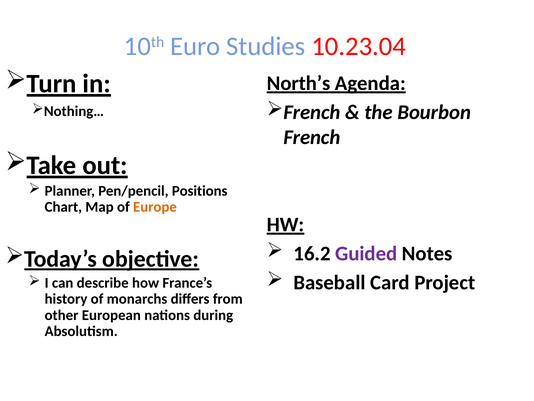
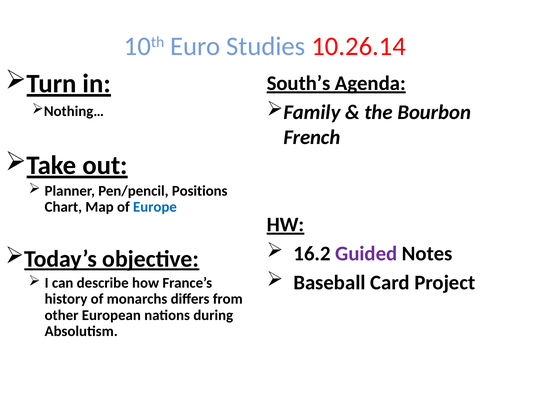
10.23.04: 10.23.04 -> 10.26.14
North’s: North’s -> South’s
French at (312, 112): French -> Family
Europe colour: orange -> blue
